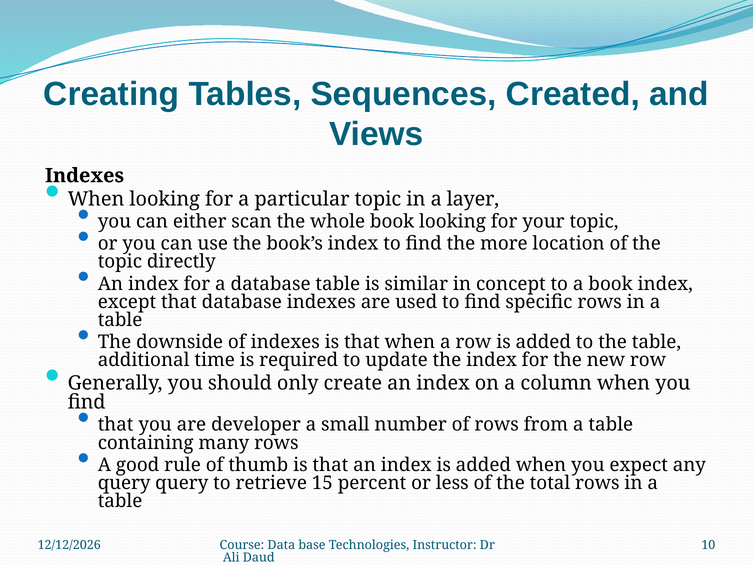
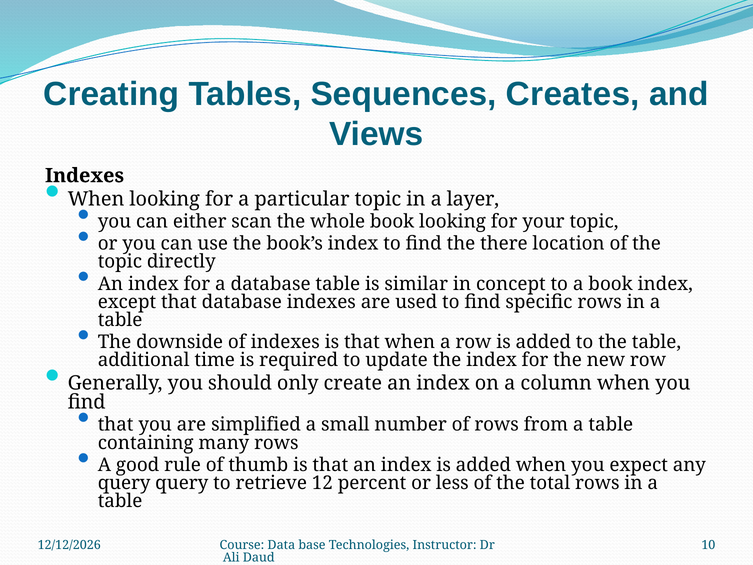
Created: Created -> Creates
more: more -> there
developer: developer -> simplified
15: 15 -> 12
